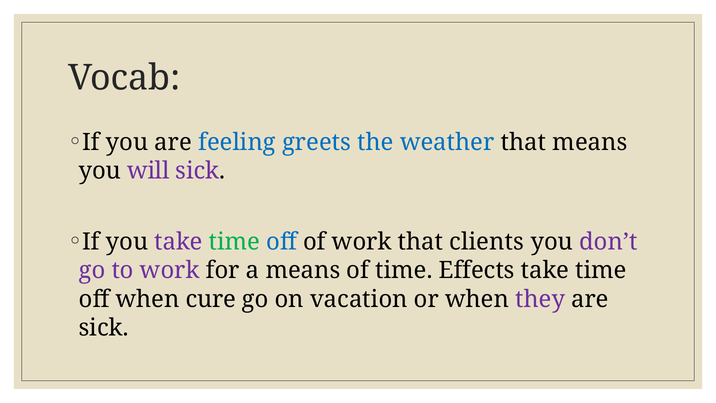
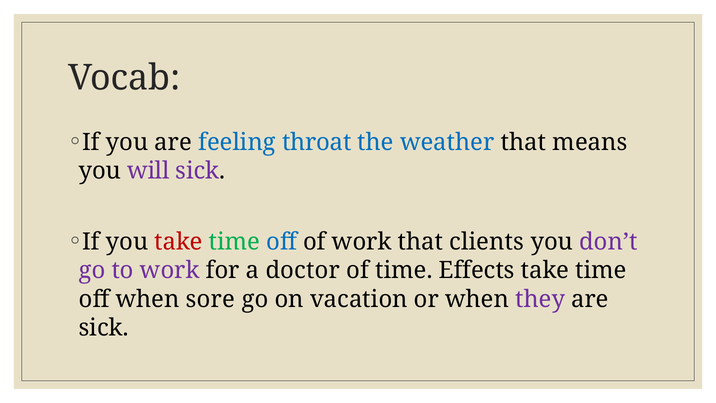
greets: greets -> throat
take at (179, 242) colour: purple -> red
a means: means -> doctor
cure: cure -> sore
